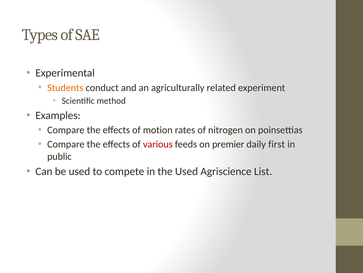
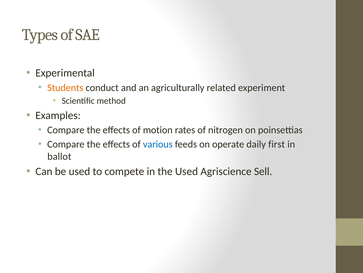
various colour: red -> blue
premier: premier -> operate
public: public -> ballot
List: List -> Sell
